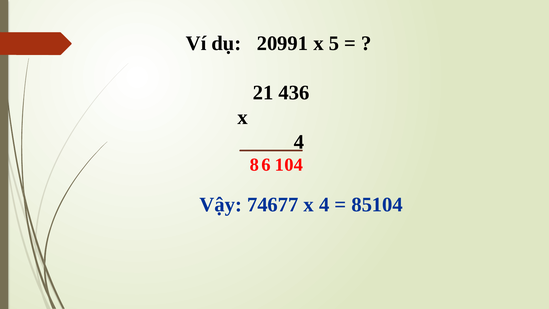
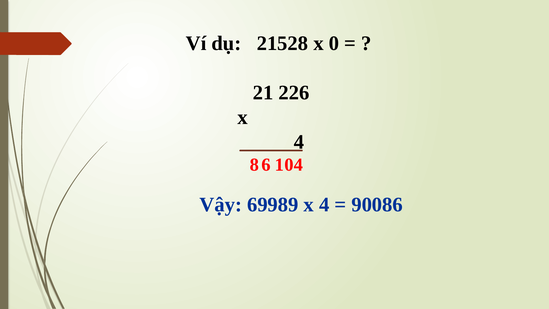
20991: 20991 -> 21528
x 5: 5 -> 0
436: 436 -> 226
74677: 74677 -> 69989
85104: 85104 -> 90086
